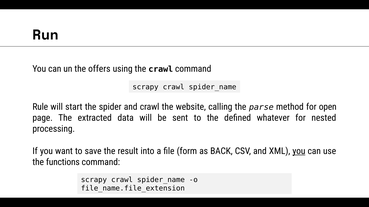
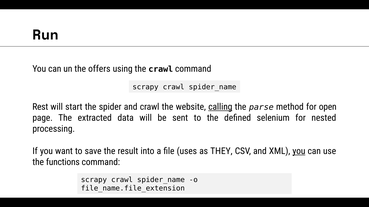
Rule: Rule -> Rest
calling underline: none -> present
whatever: whatever -> selenium
form: form -> uses
BACK: BACK -> THEY
